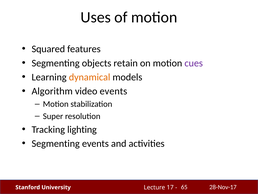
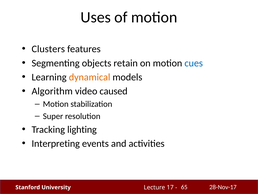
Squared: Squared -> Clusters
cues colour: purple -> blue
video events: events -> caused
Segmenting at (56, 143): Segmenting -> Interpreting
